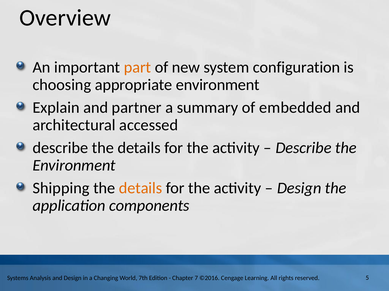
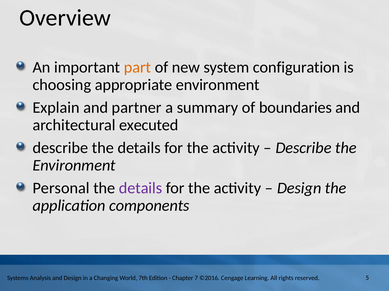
embedded: embedded -> boundaries
accessed: accessed -> executed
Shipping: Shipping -> Personal
details at (141, 189) colour: orange -> purple
